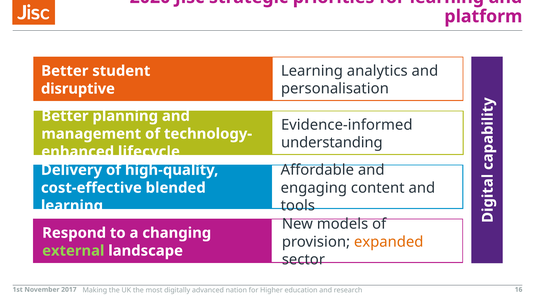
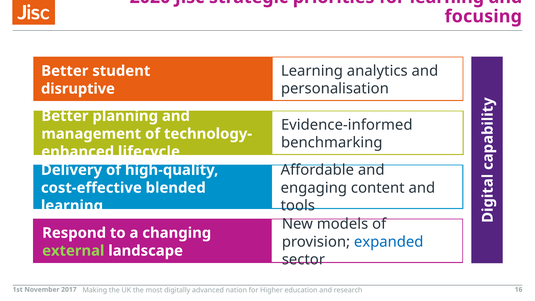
platform: platform -> focusing
understanding: understanding -> benchmarking
expanded colour: orange -> blue
